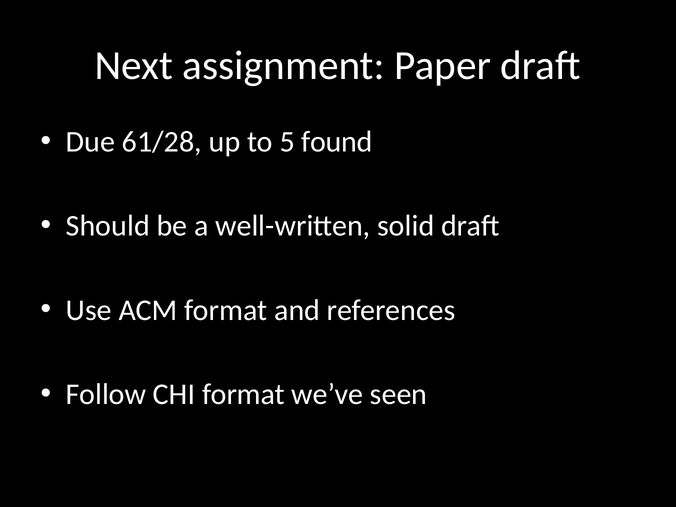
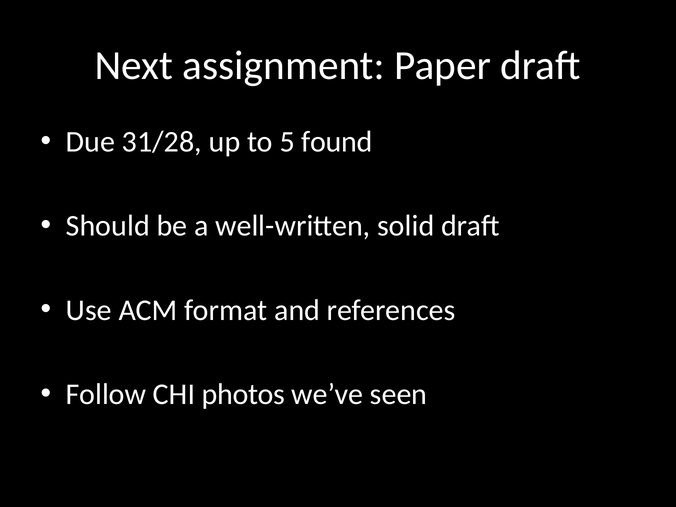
61/28: 61/28 -> 31/28
CHI format: format -> photos
